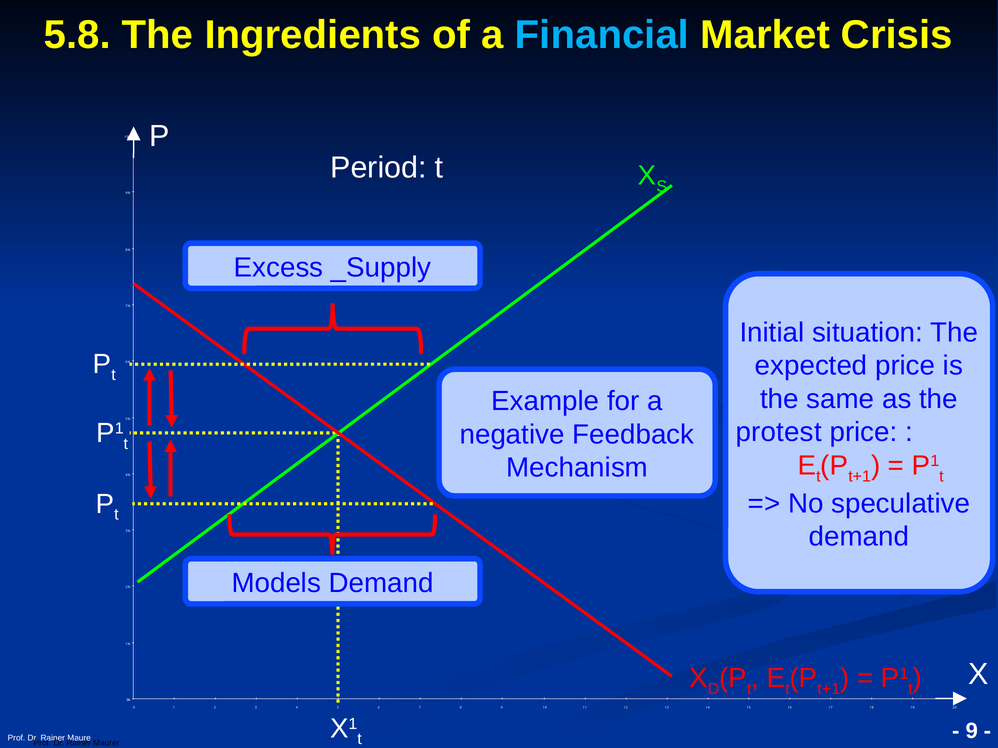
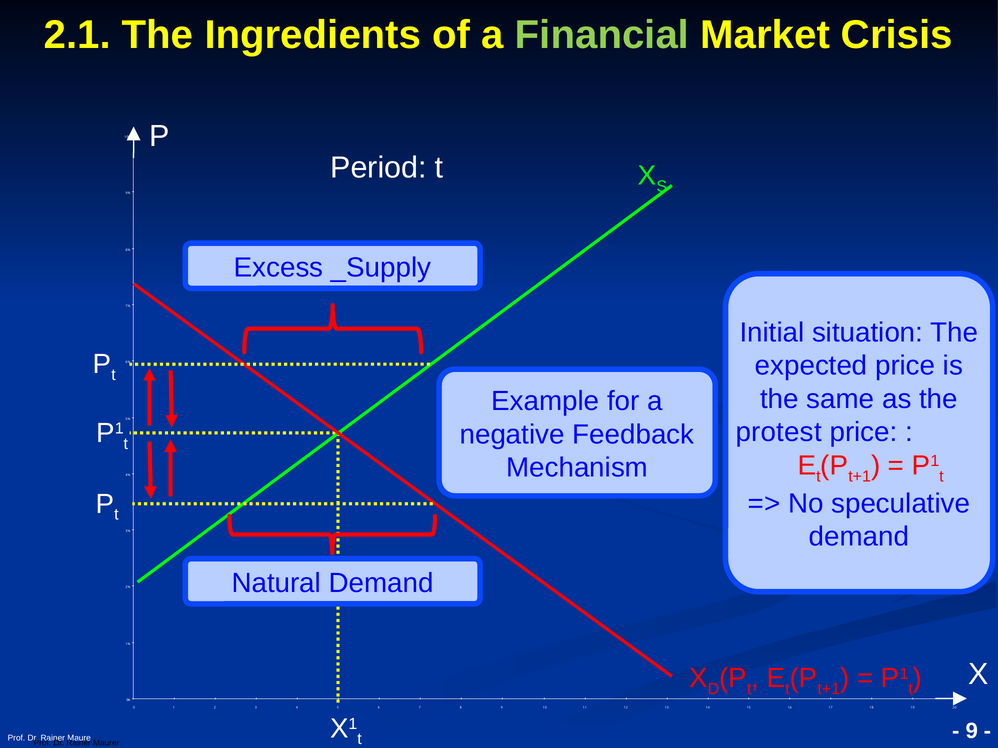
5.8: 5.8 -> 2.1
Financial colour: light blue -> light green
Models: Models -> Natural
